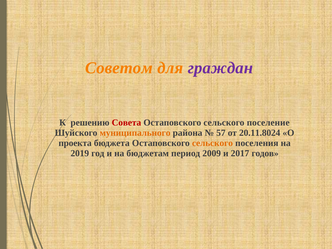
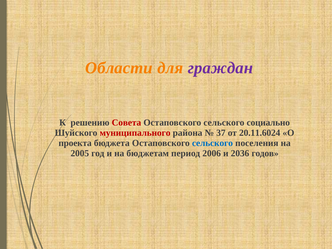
Советом: Советом -> Области
поселение: поселение -> социально
муниципального colour: orange -> red
57: 57 -> 37
20.11.8024: 20.11.8024 -> 20.11.6024
сельского at (212, 143) colour: orange -> blue
2019: 2019 -> 2005
2009: 2009 -> 2006
2017: 2017 -> 2036
